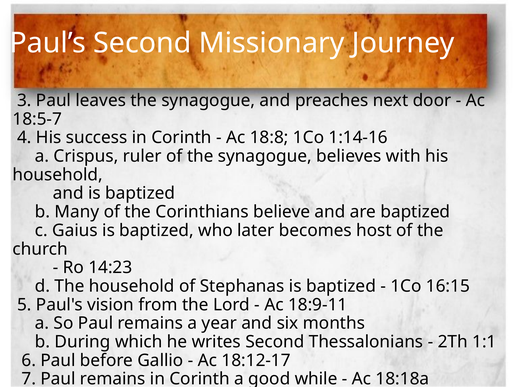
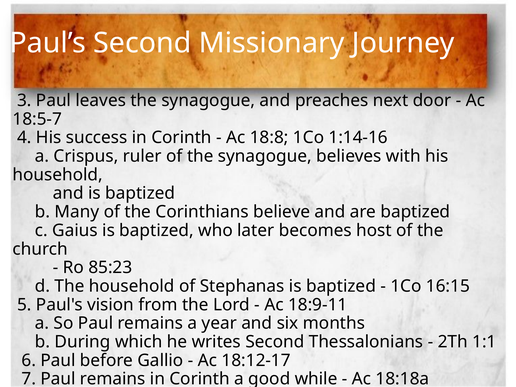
14:23: 14:23 -> 85:23
